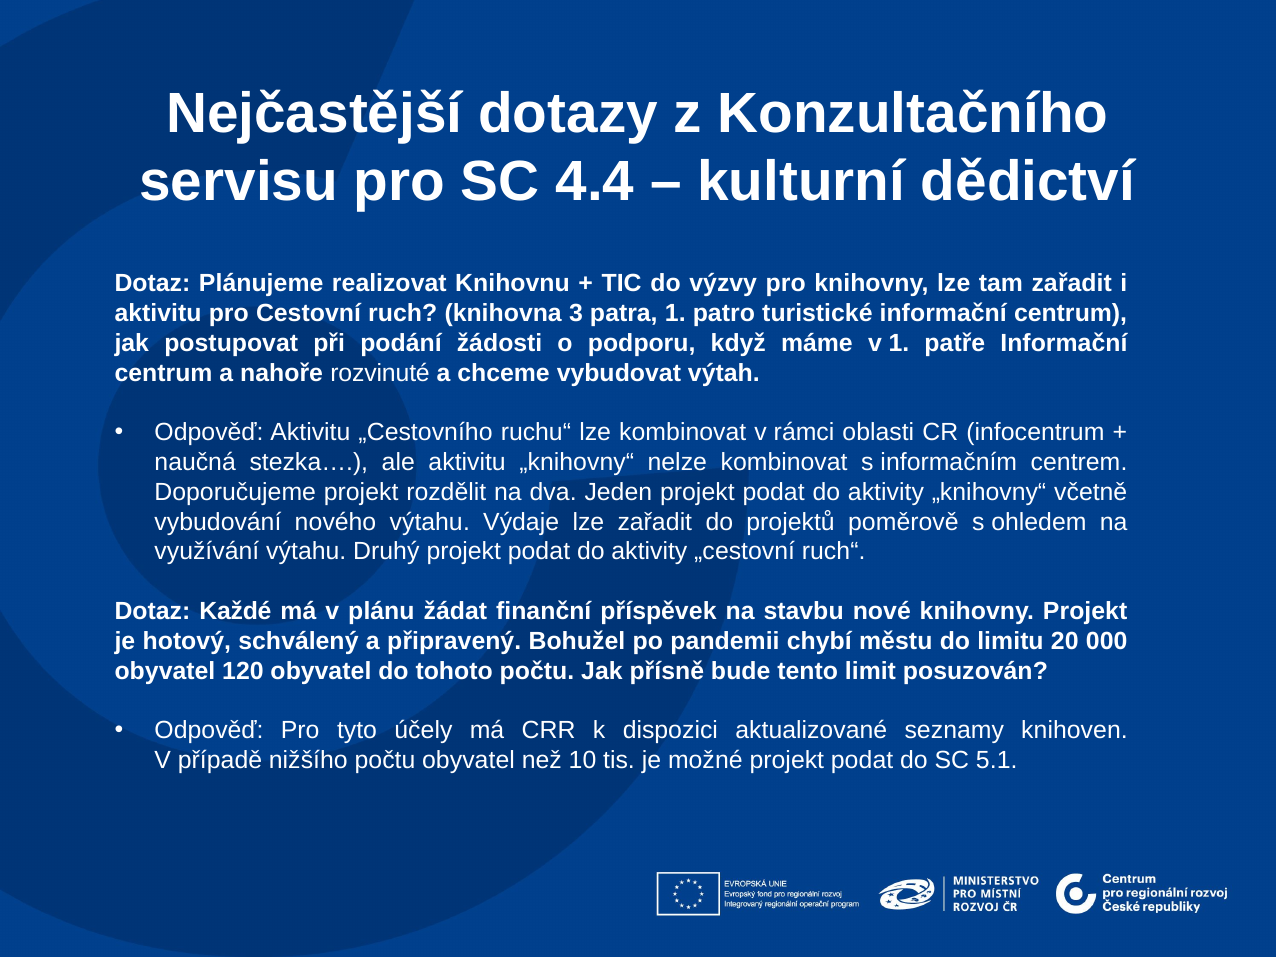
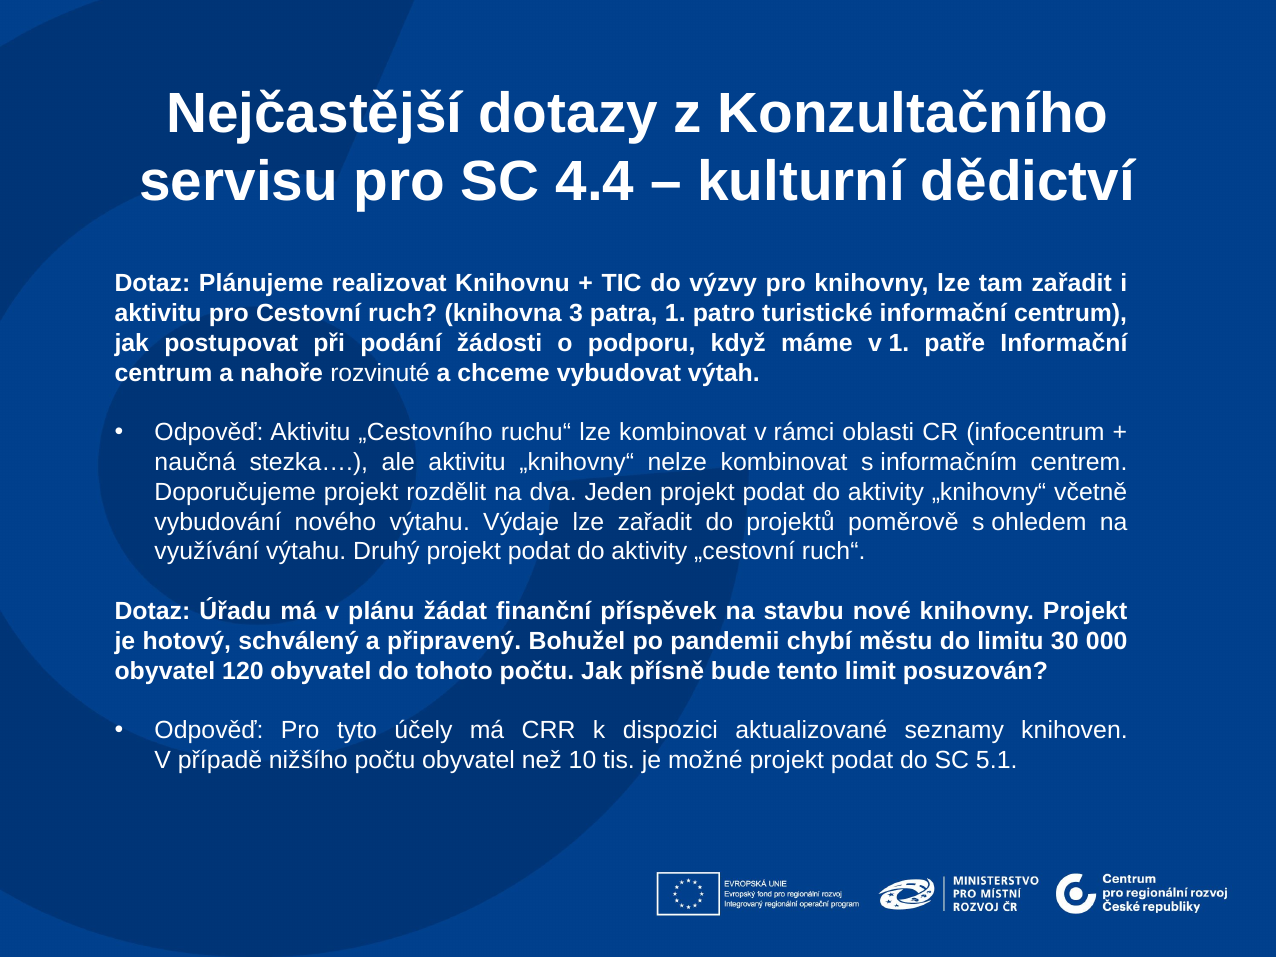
Každé: Každé -> Úřadu
20: 20 -> 30
